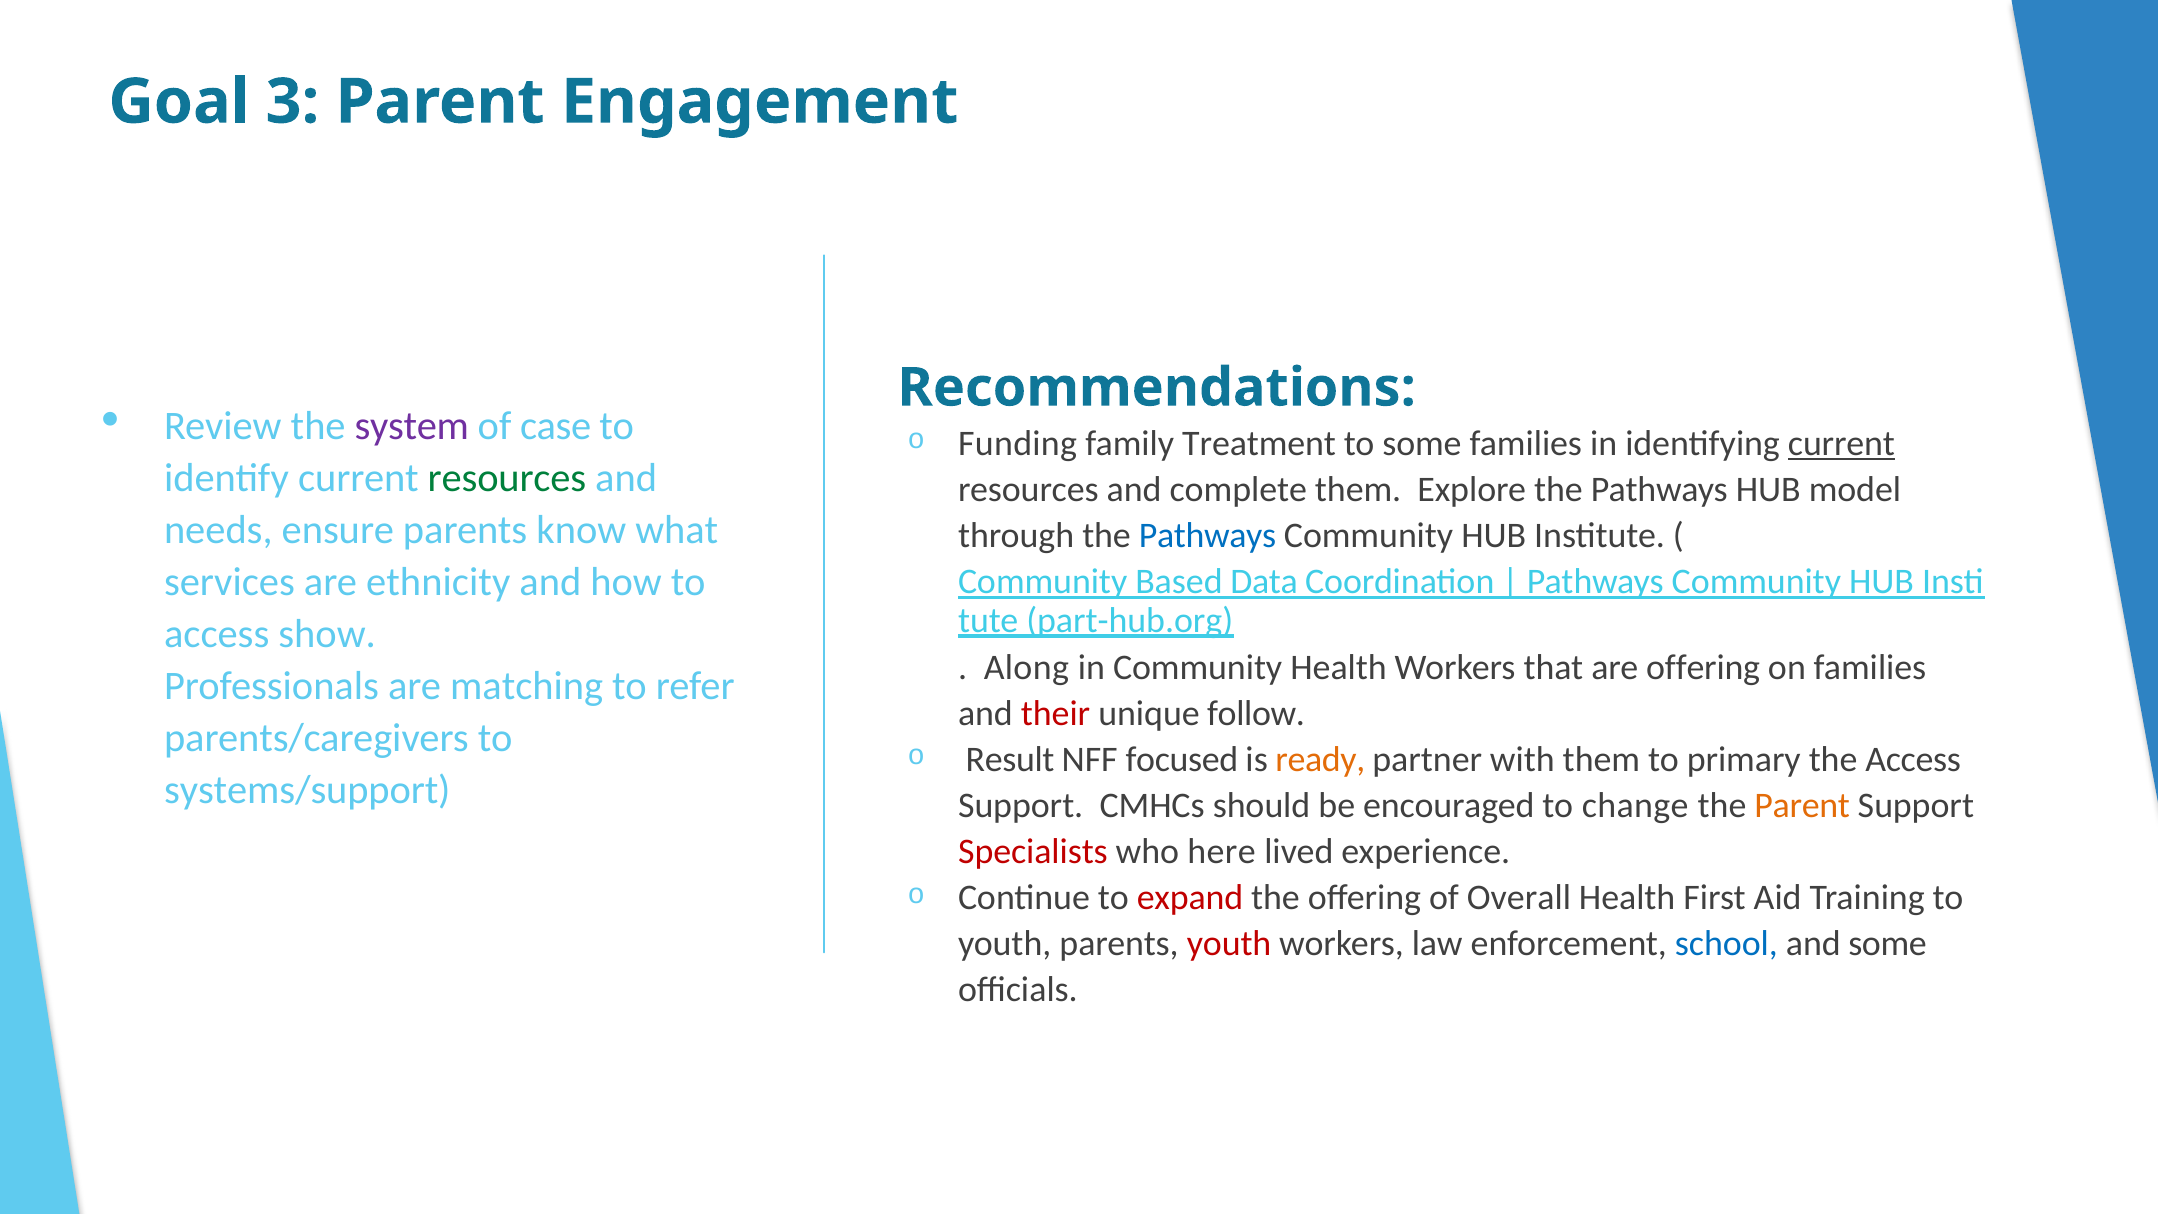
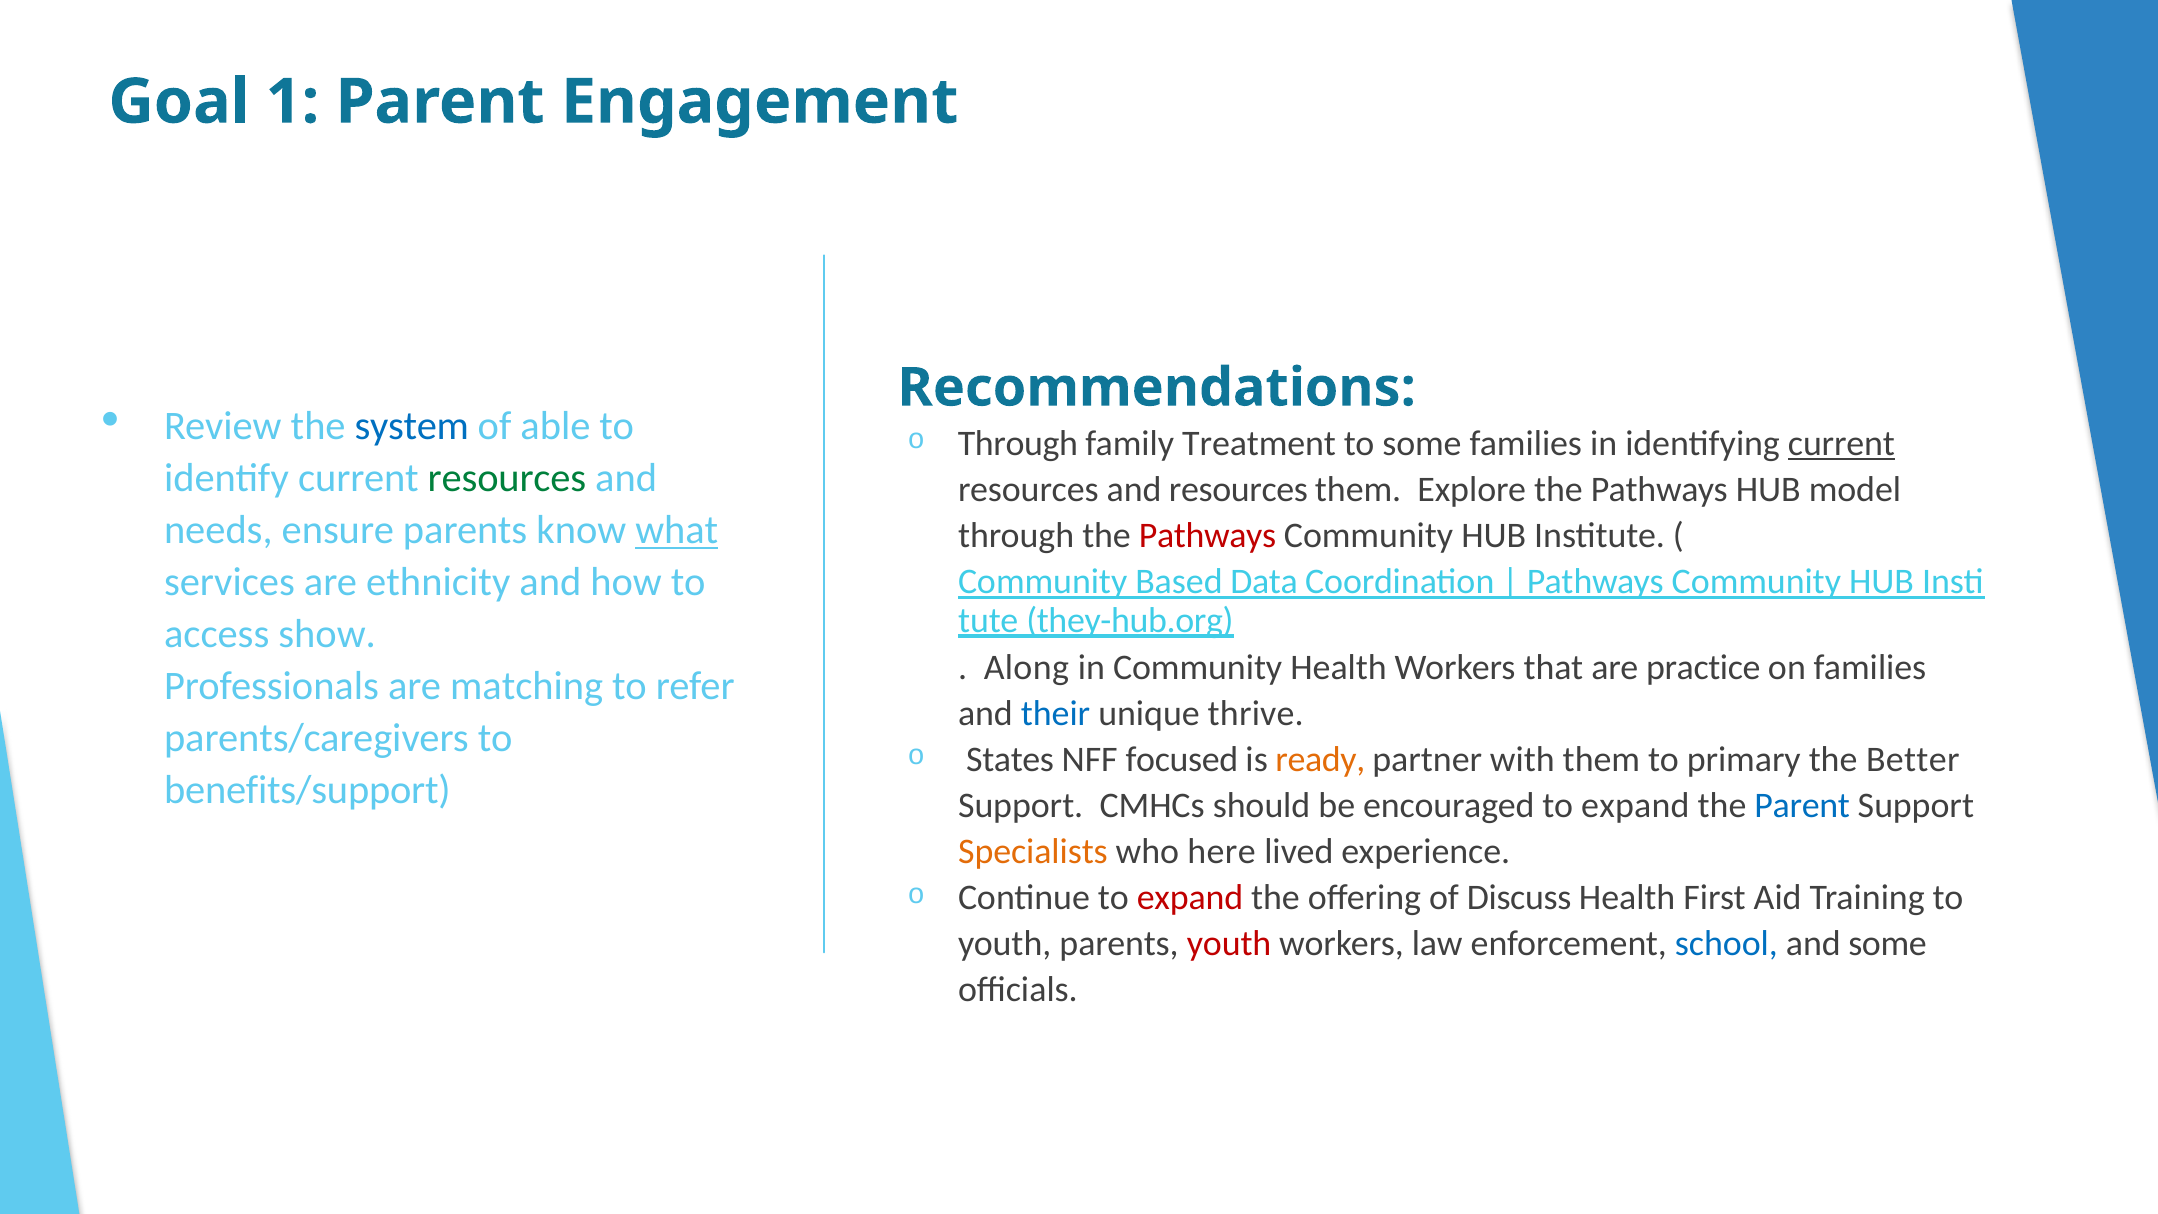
3: 3 -> 1
system colour: purple -> blue
case: case -> able
Funding at (1018, 443): Funding -> Through
and complete: complete -> resources
what underline: none -> present
Pathways at (1208, 535) colour: blue -> red
part-hub.org: part-hub.org -> they-hub.org
are offering: offering -> practice
their colour: red -> blue
follow: follow -> thrive
Result: Result -> States
the Access: Access -> Better
systems/support: systems/support -> benefits/support
encouraged to change: change -> expand
Parent at (1802, 806) colour: orange -> blue
Specialists colour: red -> orange
Overall: Overall -> Discuss
